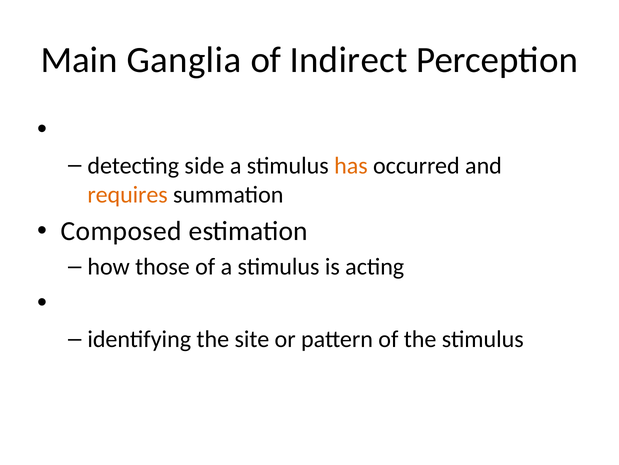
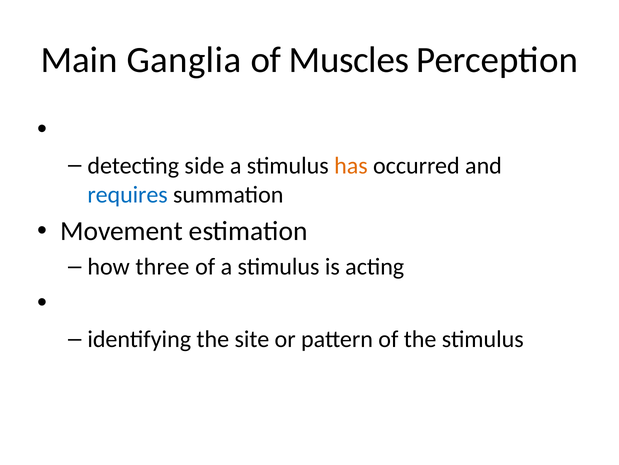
Indirect: Indirect -> Muscles
requires colour: orange -> blue
Composed: Composed -> Movement
those: those -> three
